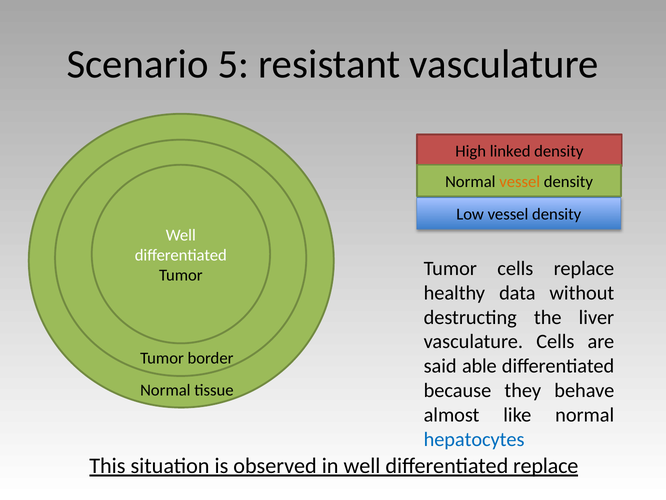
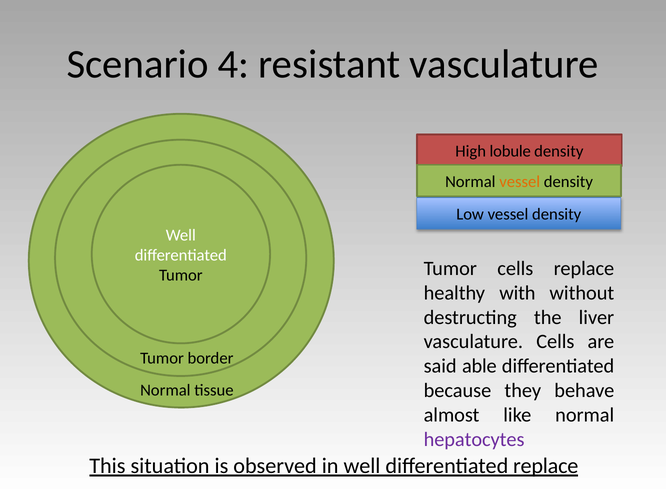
5: 5 -> 4
linked: linked -> lobule
data: data -> with
hepatocytes colour: blue -> purple
